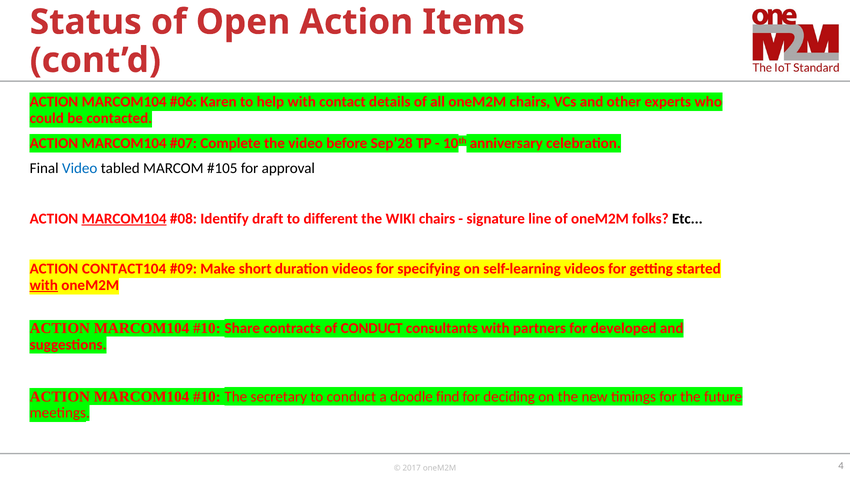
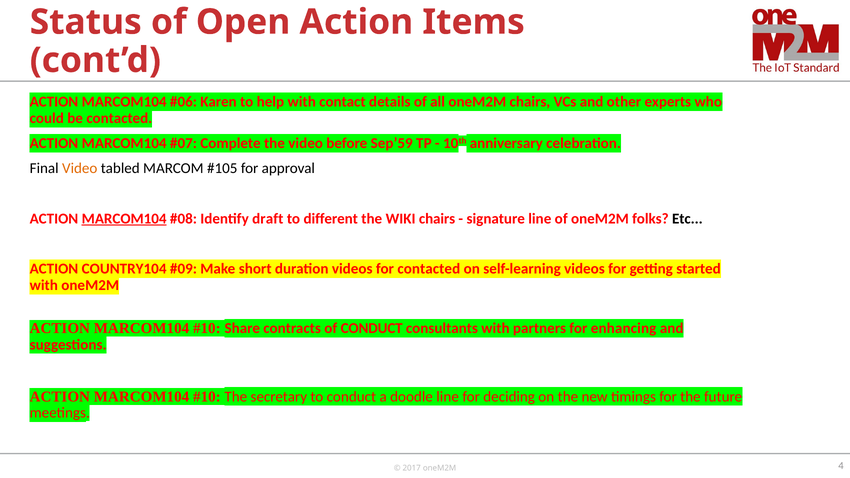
Sep’28: Sep’28 -> Sep’59
Video at (80, 169) colour: blue -> orange
CONTACT104: CONTACT104 -> COUNTRY104
for specifying: specifying -> contacted
with at (44, 285) underline: present -> none
developed: developed -> enhancing
doodle find: find -> line
